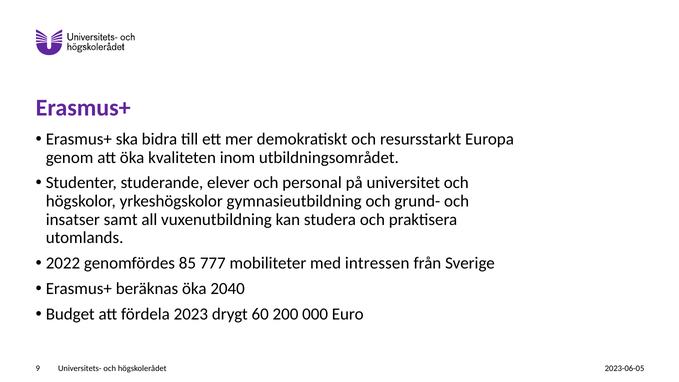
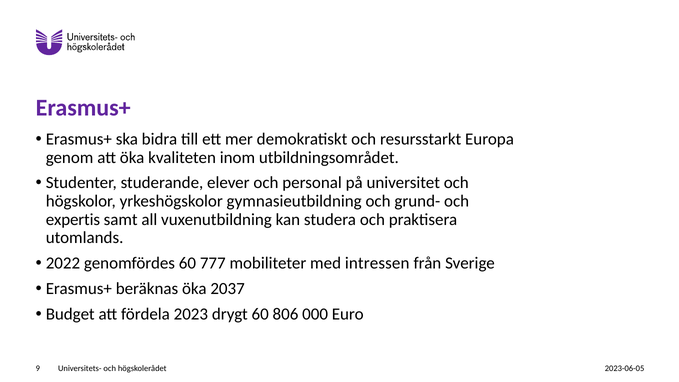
insatser: insatser -> expertis
genomfördes 85: 85 -> 60
2040: 2040 -> 2037
200: 200 -> 806
